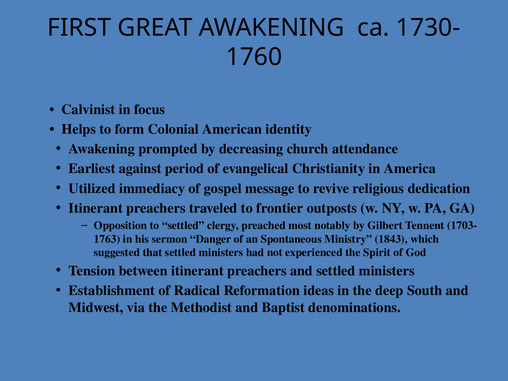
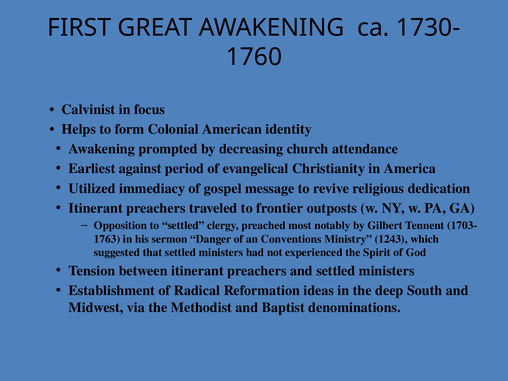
Spontaneous: Spontaneous -> Conventions
1843: 1843 -> 1243
